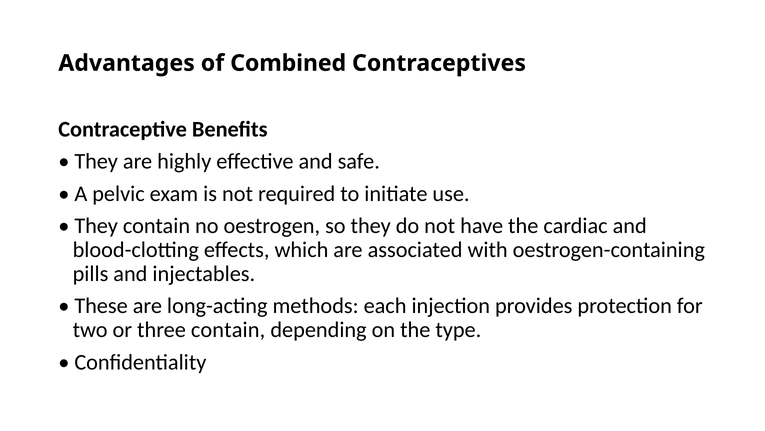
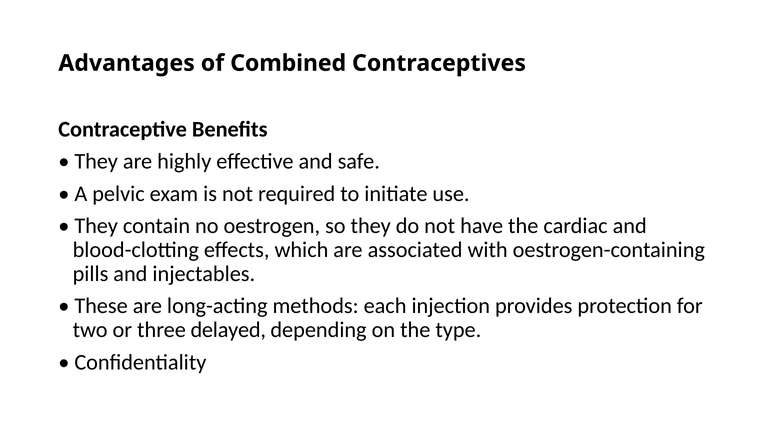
three contain: contain -> delayed
